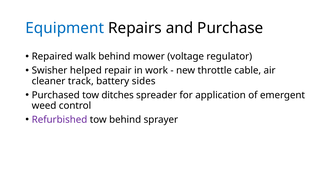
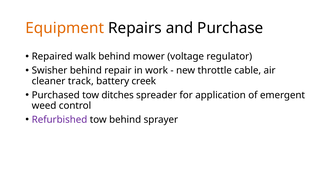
Equipment colour: blue -> orange
Swisher helped: helped -> behind
sides: sides -> creek
